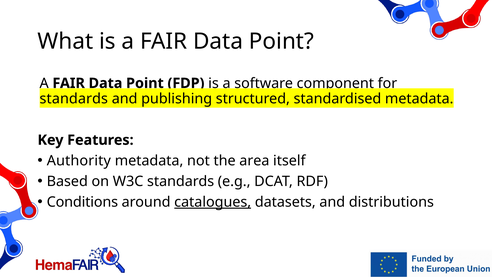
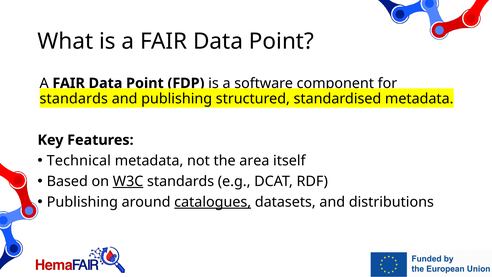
Authority: Authority -> Technical
W3C underline: none -> present
Conditions at (82, 202): Conditions -> Publishing
